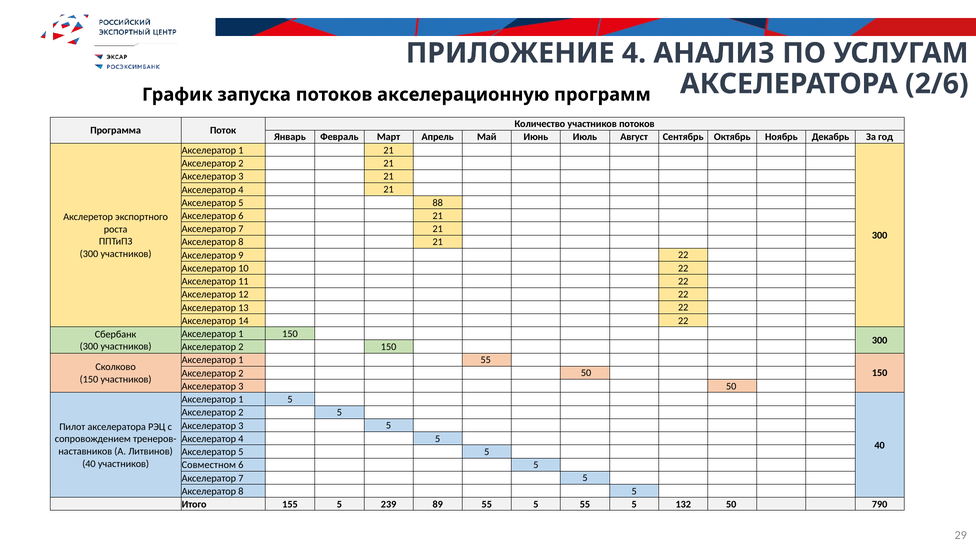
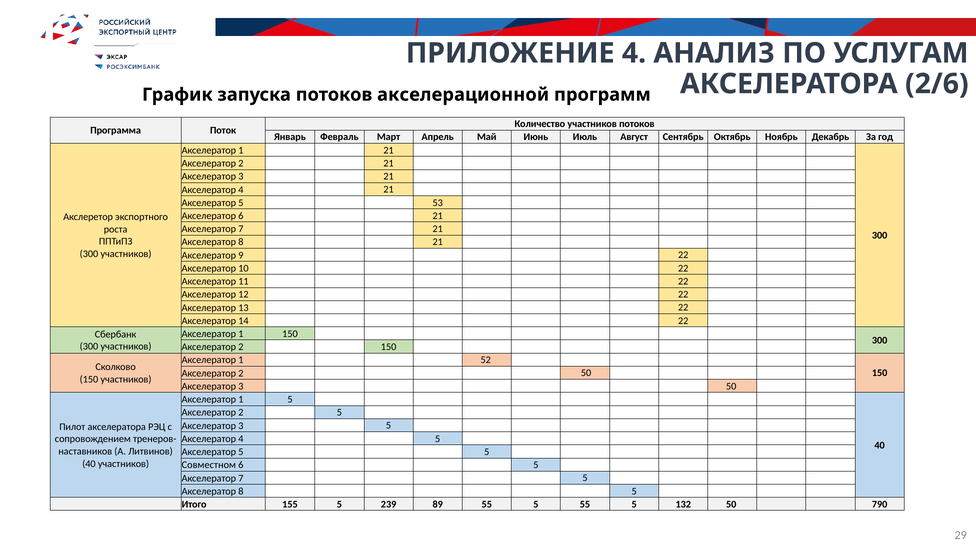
акселерационную: акселерационную -> акселерационной
88: 88 -> 53
1 55: 55 -> 52
